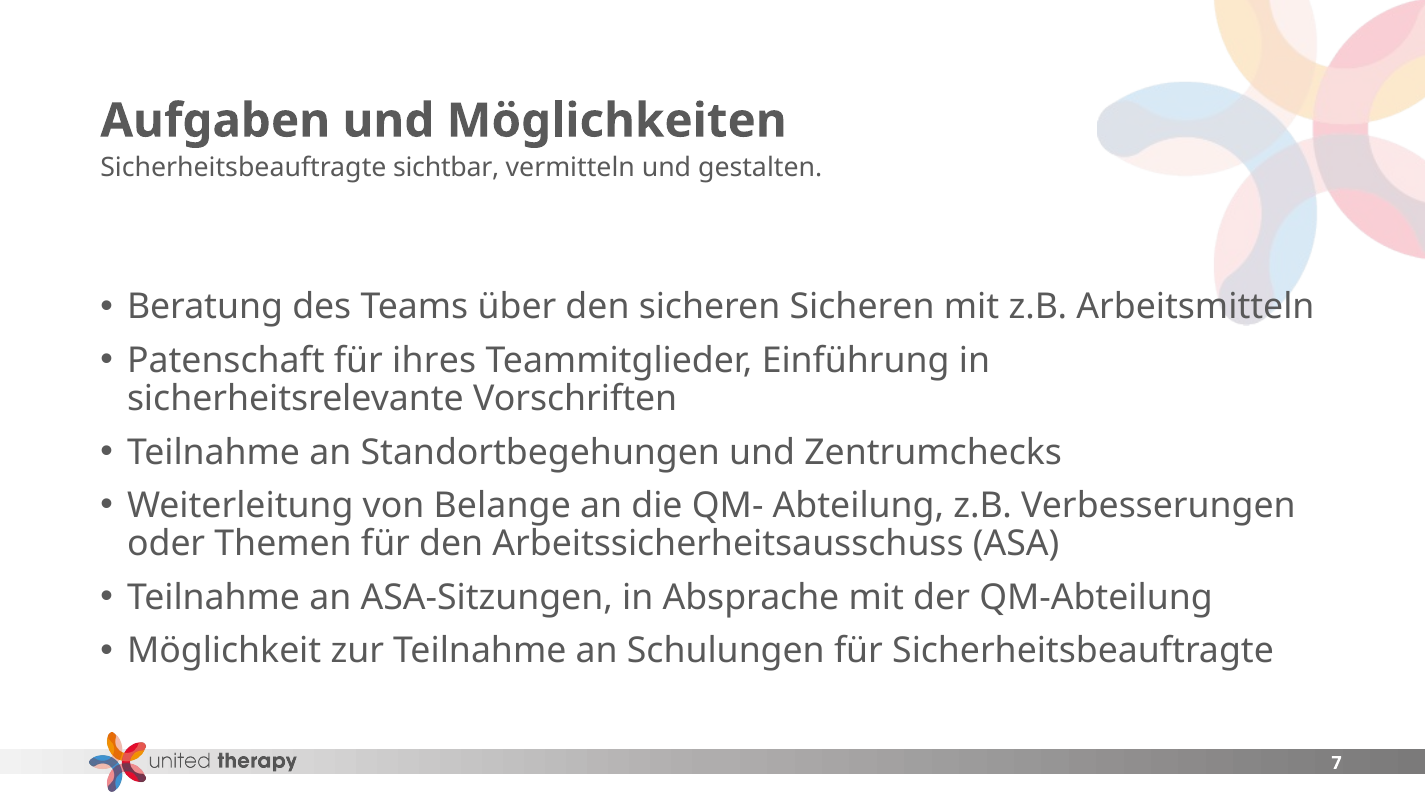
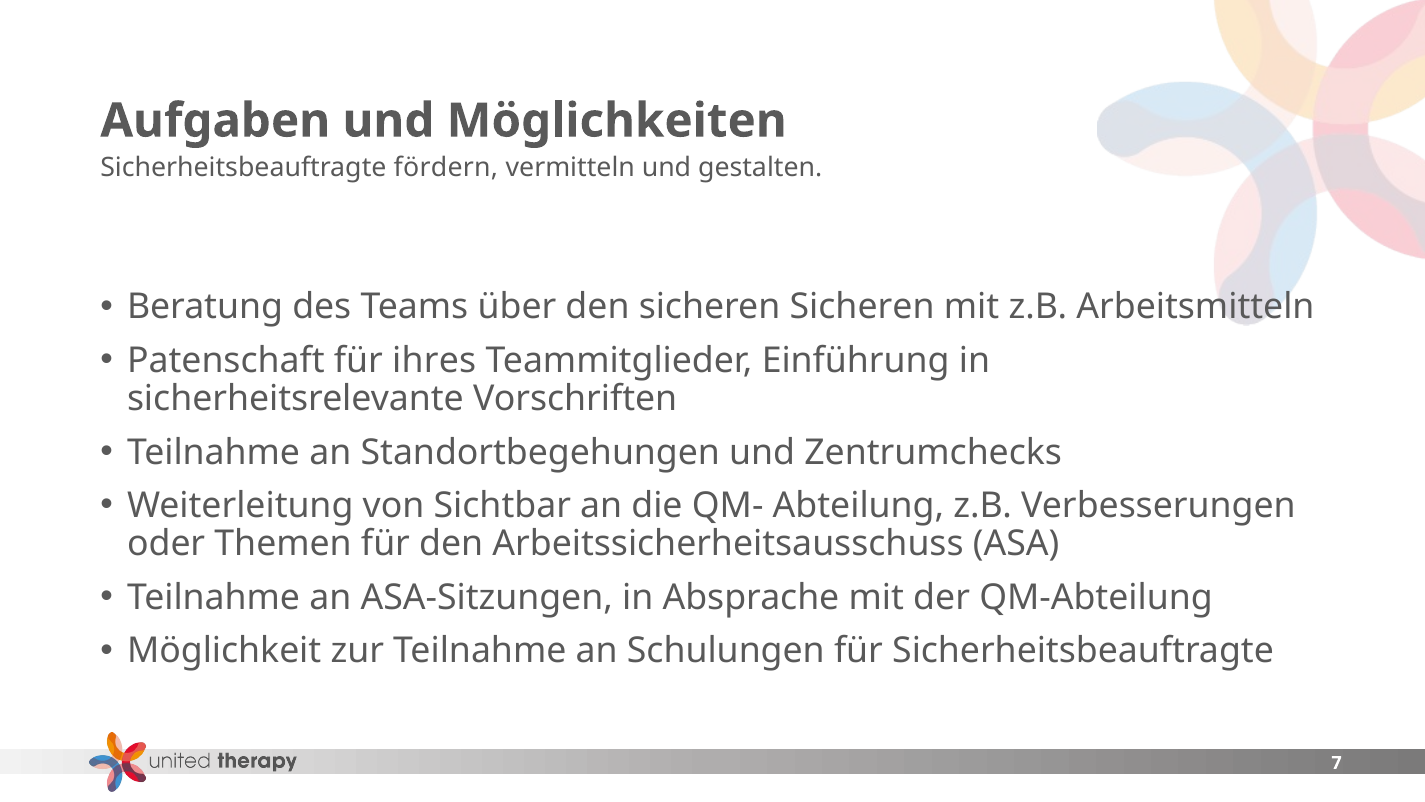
sichtbar: sichtbar -> fördern
Belange: Belange -> Sichtbar
